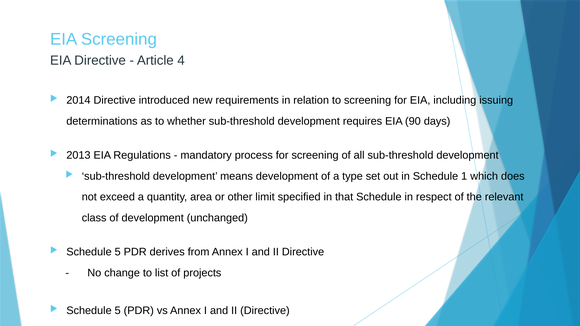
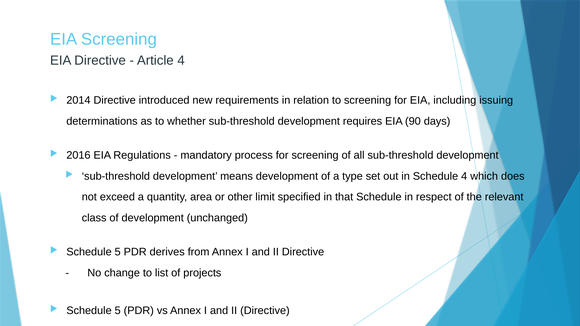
2013: 2013 -> 2016
Schedule 1: 1 -> 4
